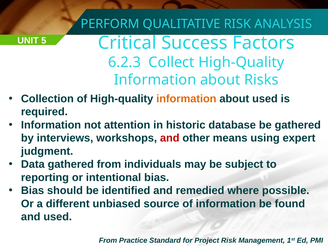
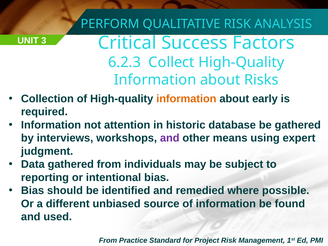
5: 5 -> 3
about used: used -> early
and at (170, 138) colour: red -> purple
